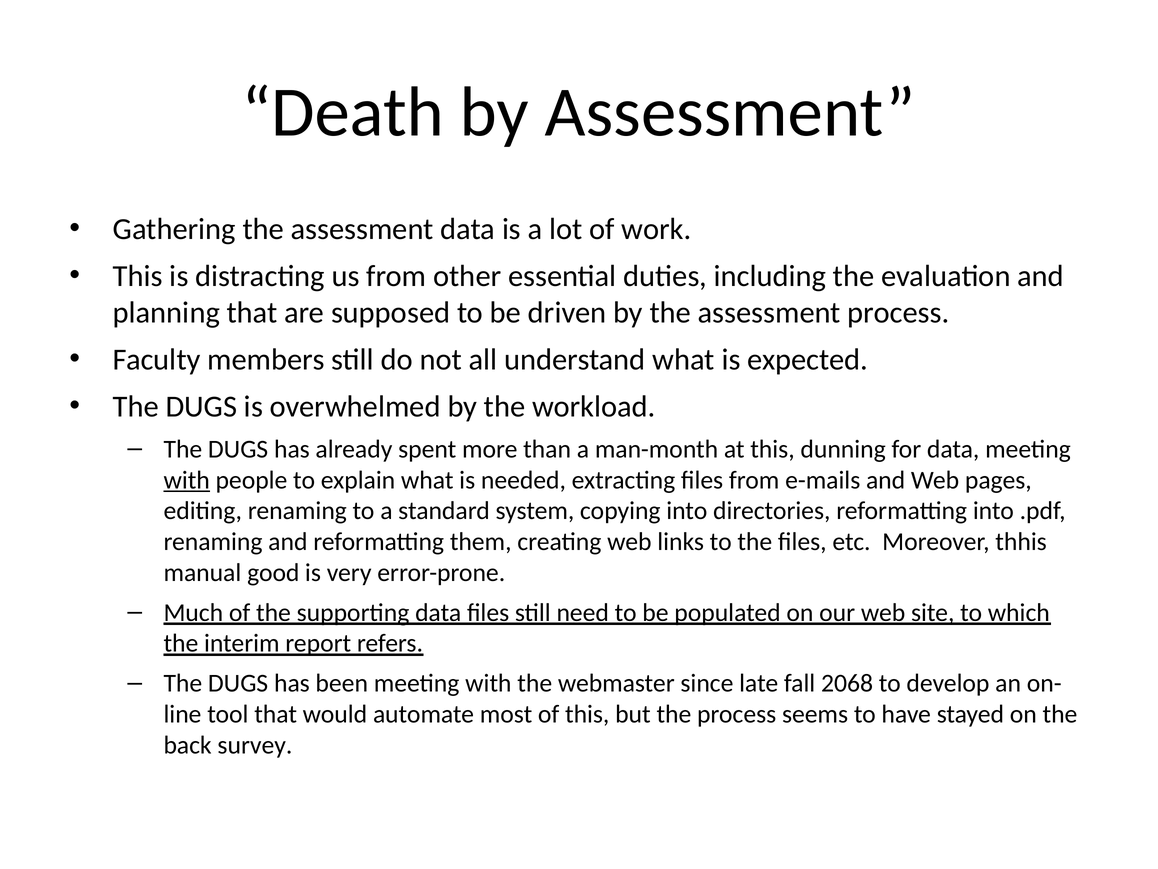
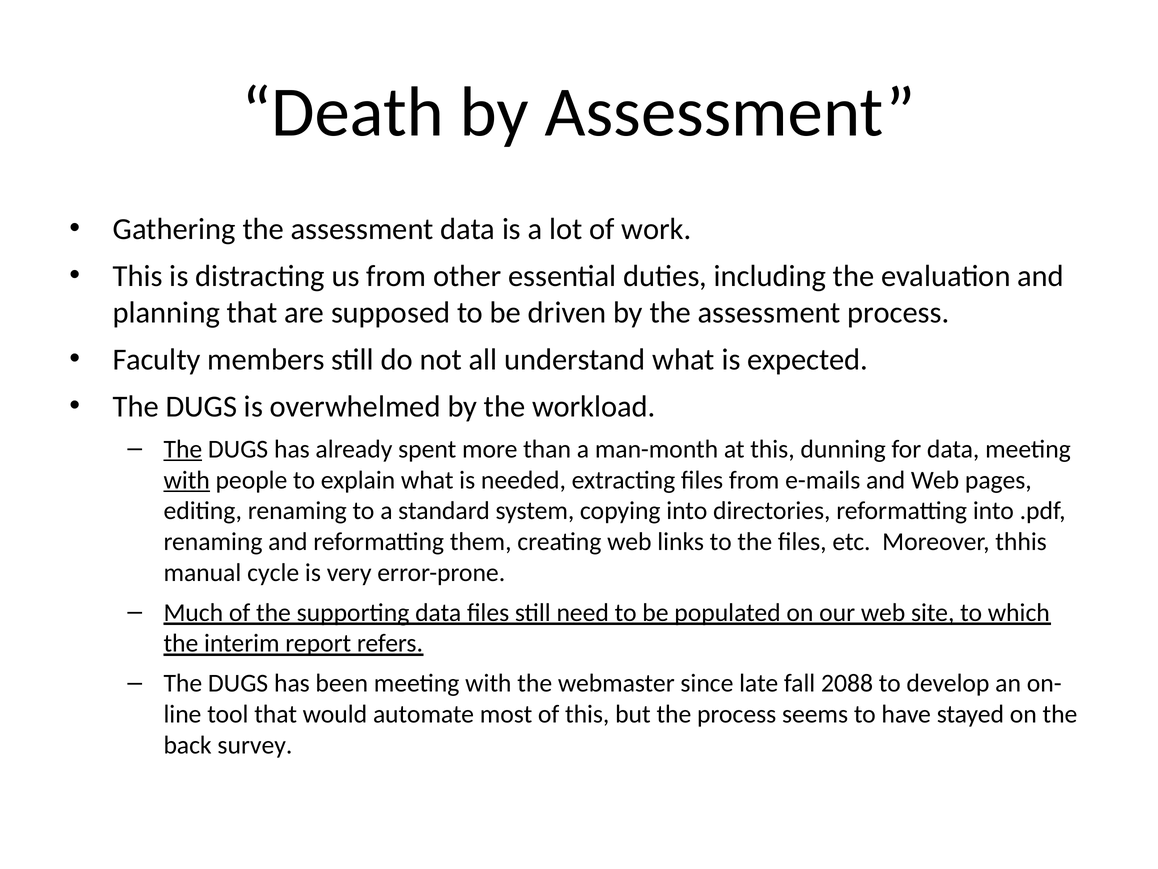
The at (183, 449) underline: none -> present
good: good -> cycle
2068: 2068 -> 2088
